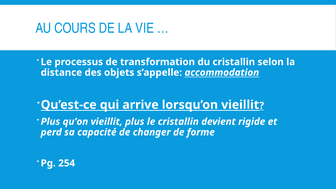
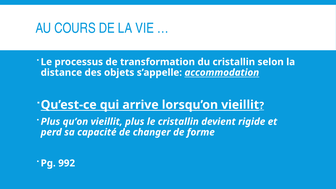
254: 254 -> 992
